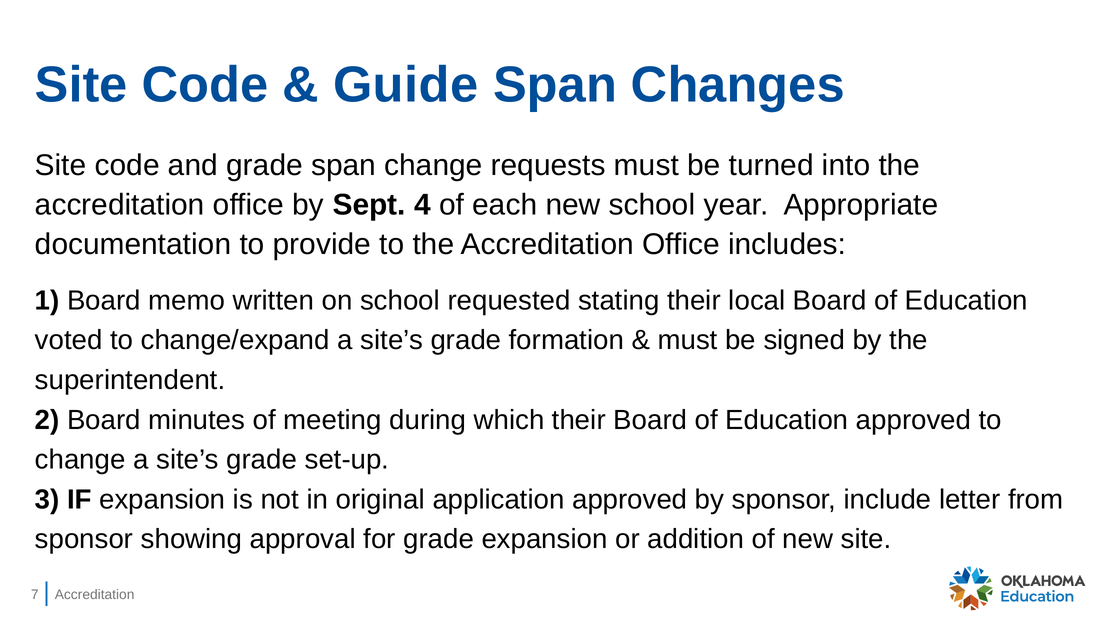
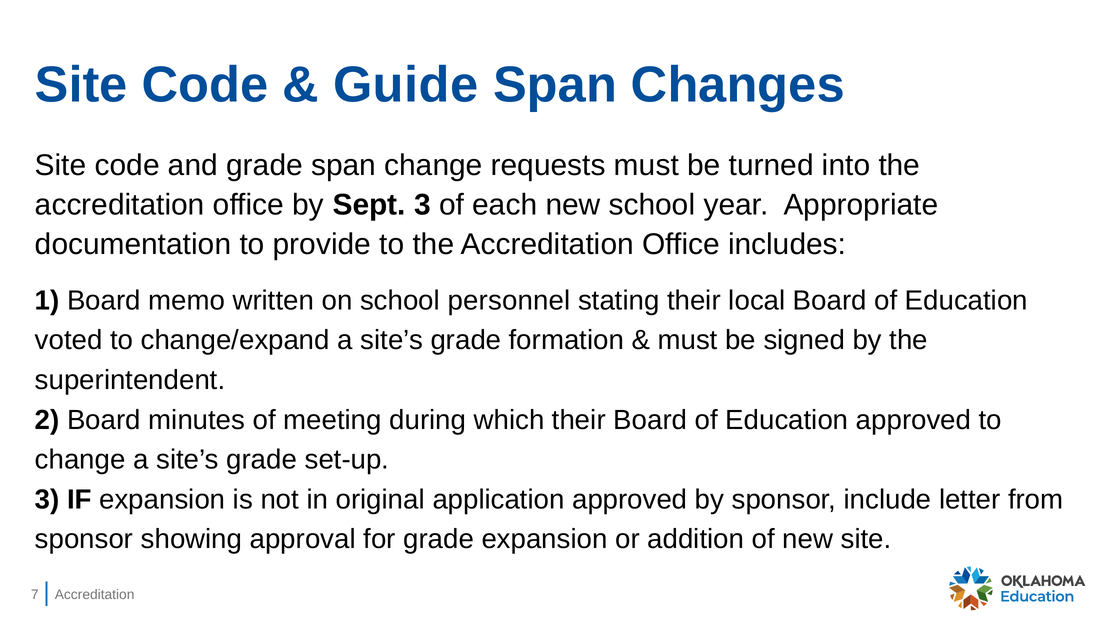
Sept 4: 4 -> 3
requested: requested -> personnel
